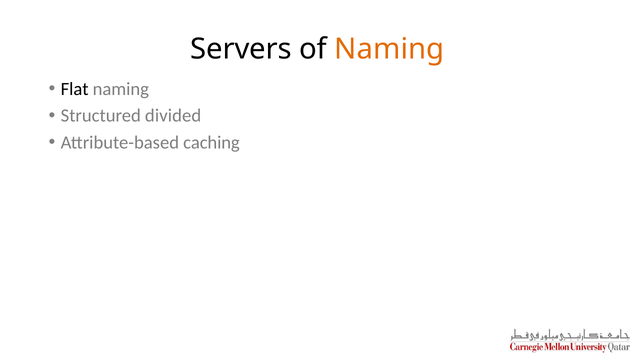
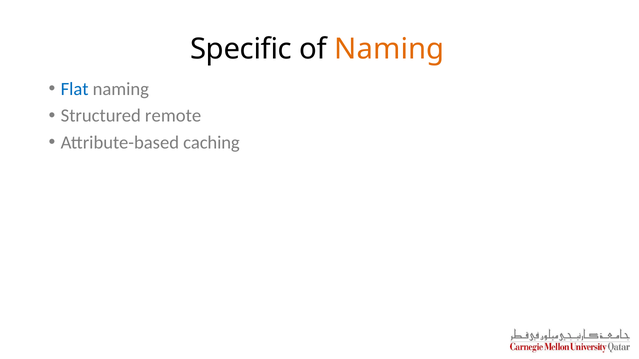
Servers: Servers -> Specific
Flat colour: black -> blue
divided: divided -> remote
